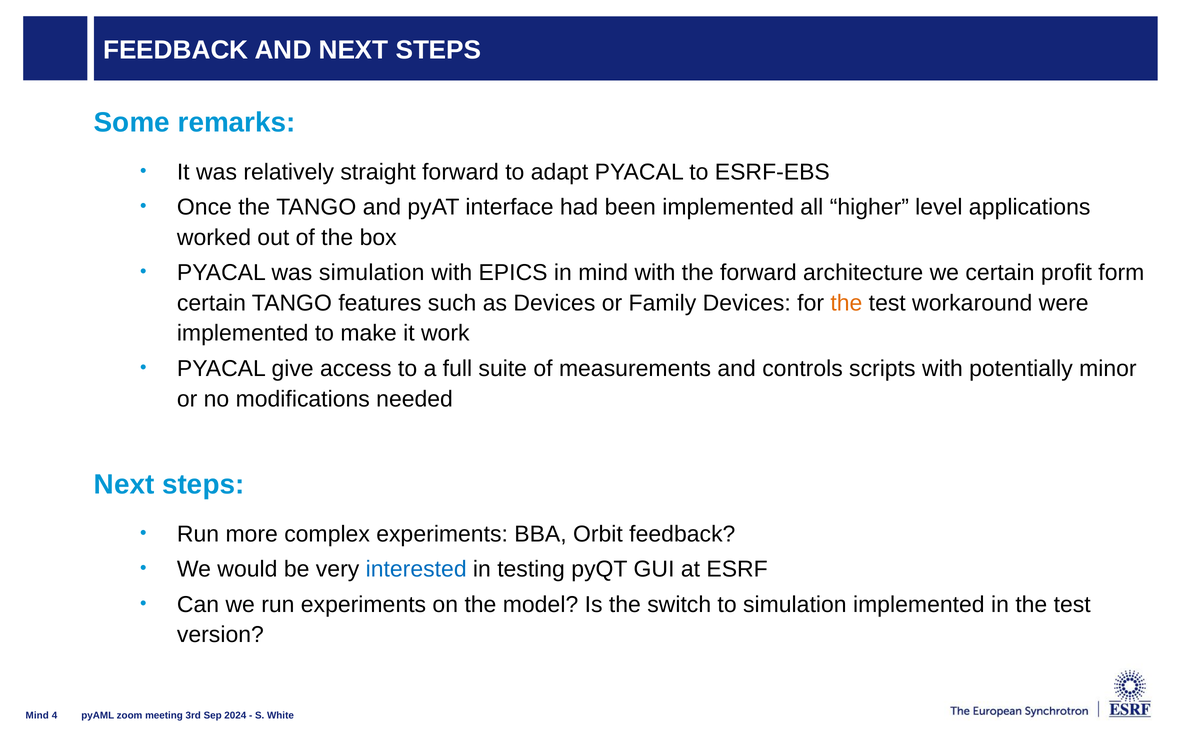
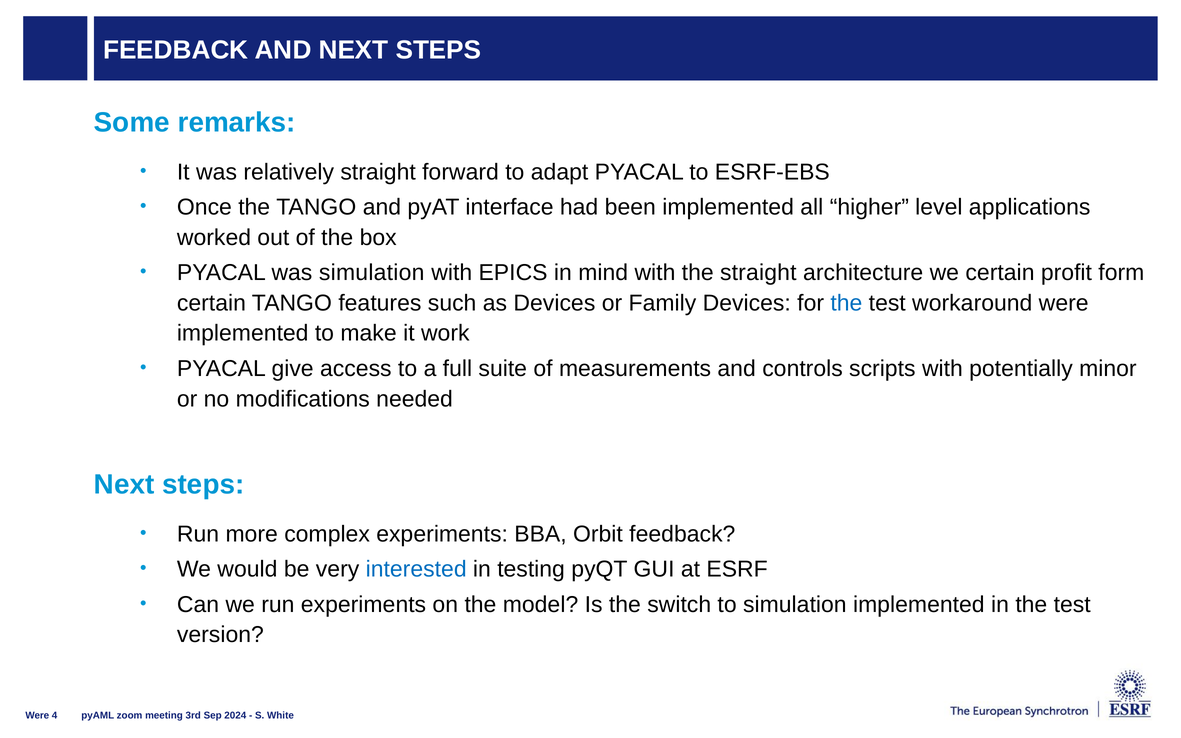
the forward: forward -> straight
the at (846, 303) colour: orange -> blue
Mind at (37, 715): Mind -> Were
